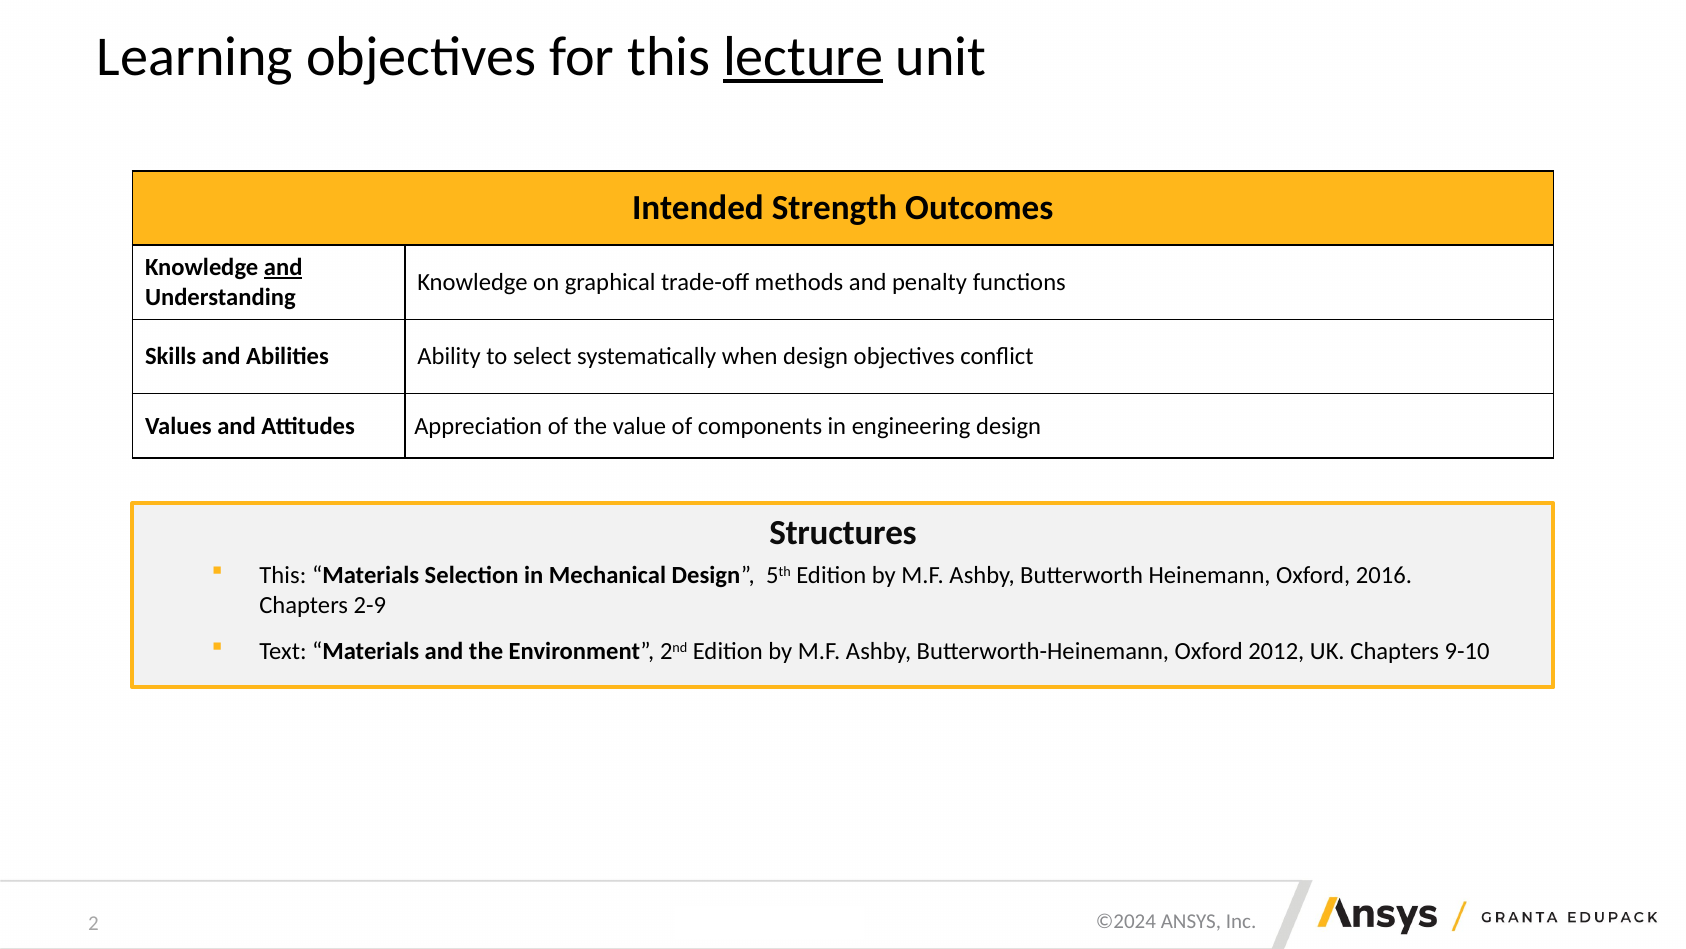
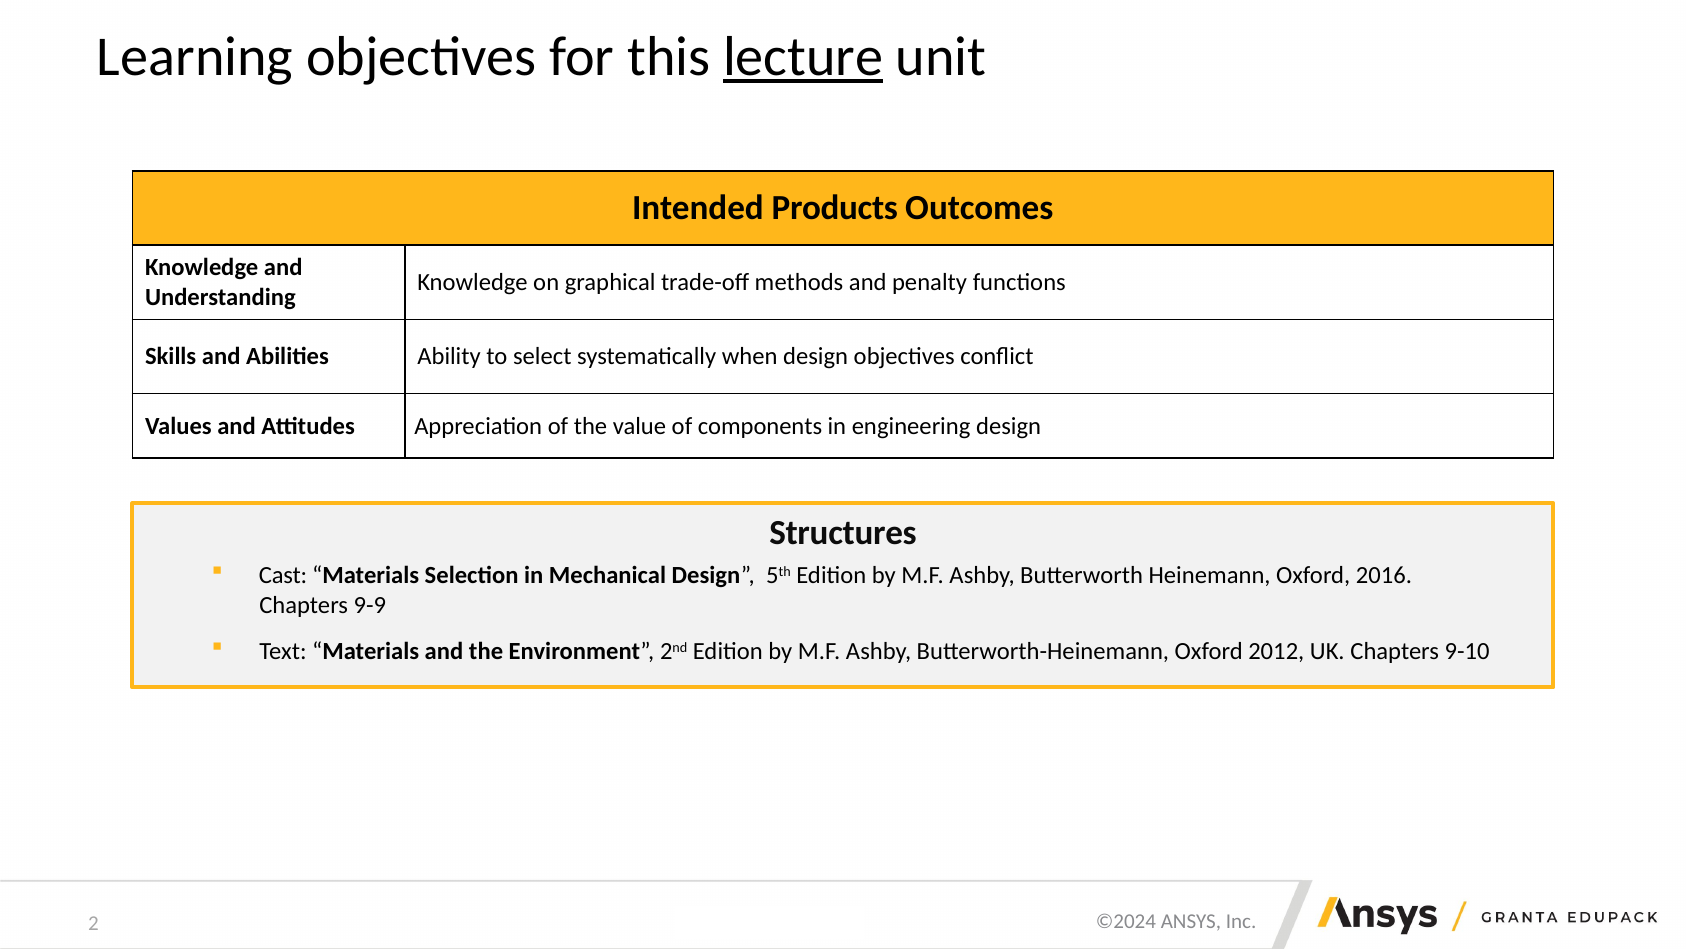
Strength: Strength -> Products
and at (283, 267) underline: present -> none
This at (283, 575): This -> Cast
2-9: 2-9 -> 9-9
